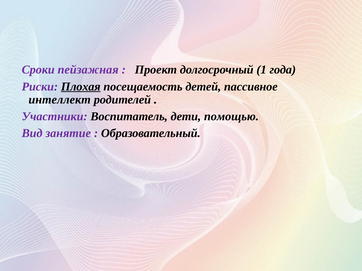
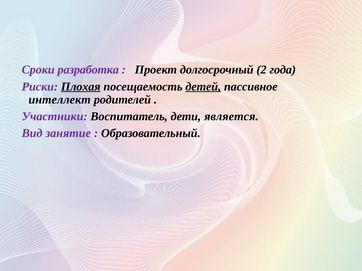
пейзажная: пейзажная -> разработка
1: 1 -> 2
детей underline: none -> present
помощью: помощью -> является
